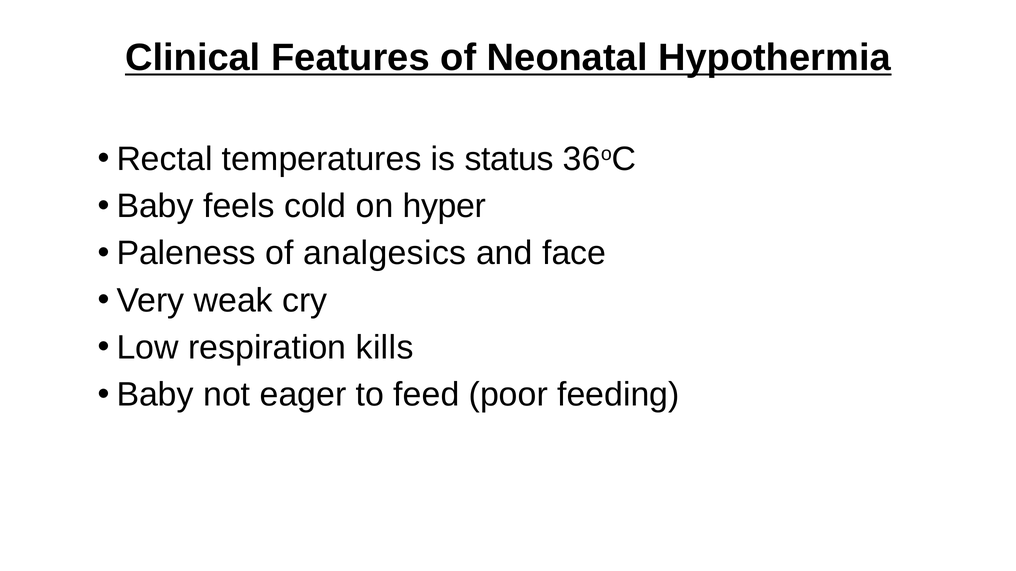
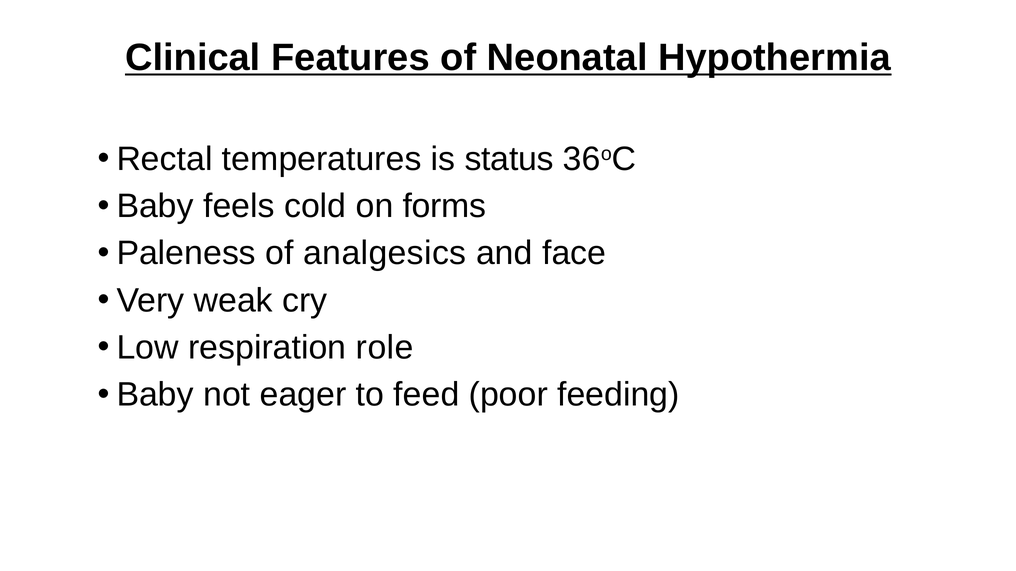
hyper: hyper -> forms
kills: kills -> role
